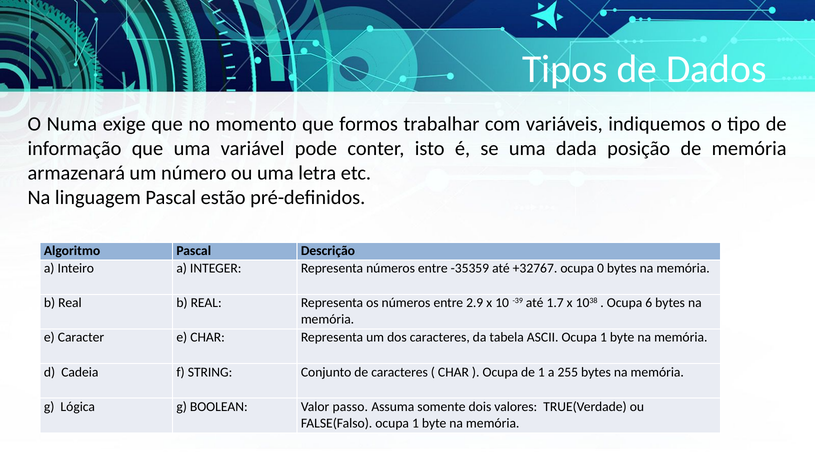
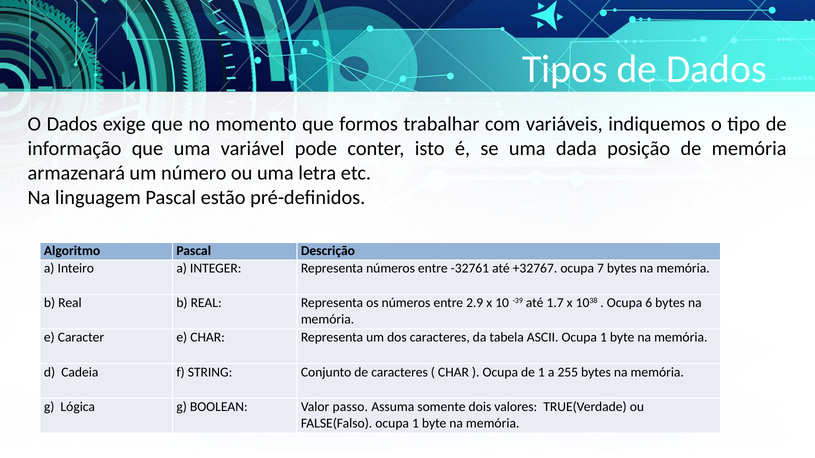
O Numa: Numa -> Dados
-35359: -35359 -> -32761
0: 0 -> 7
